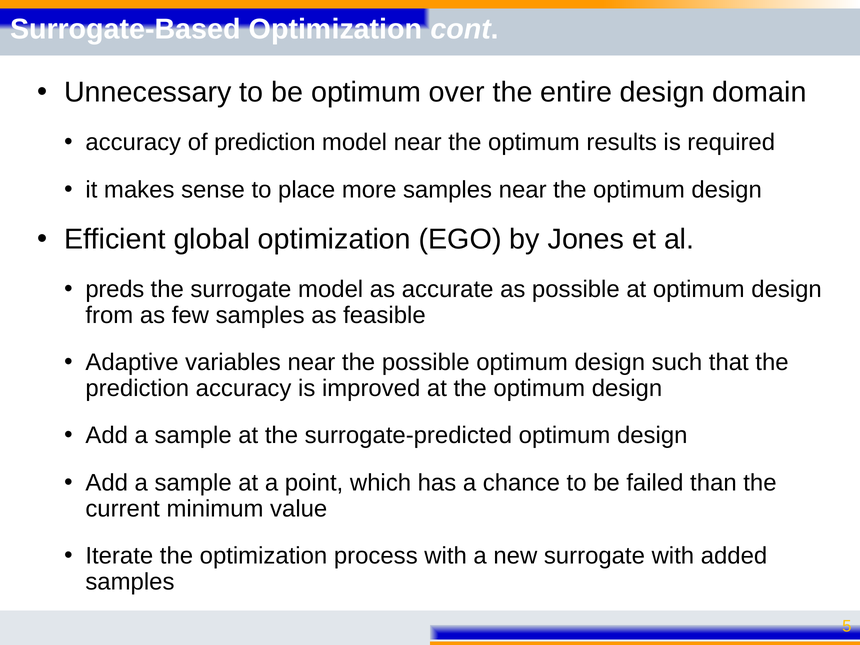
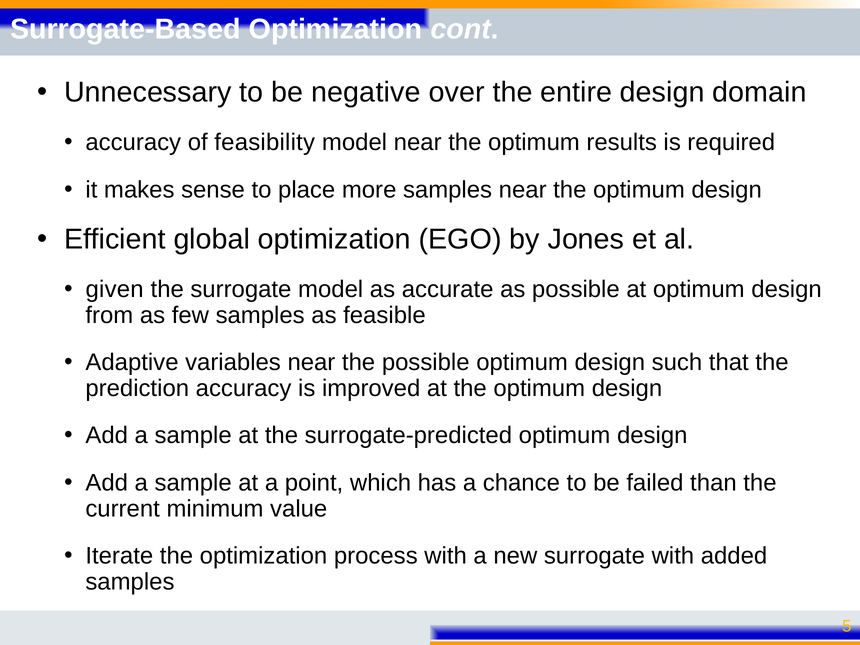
be optimum: optimum -> negative
of prediction: prediction -> feasibility
preds: preds -> given
